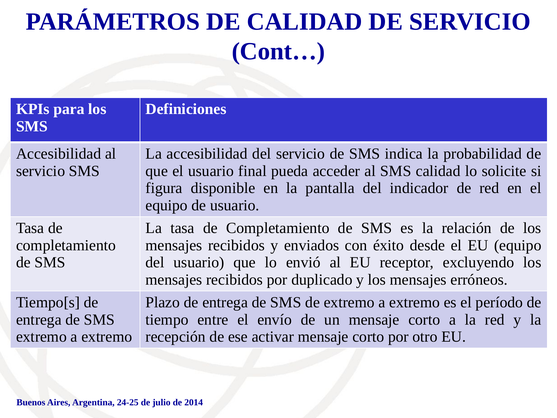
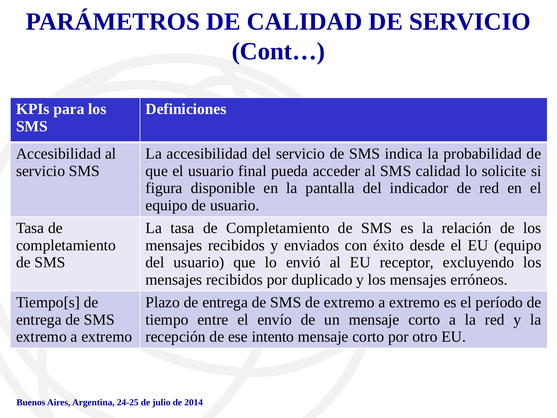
activar: activar -> intento
